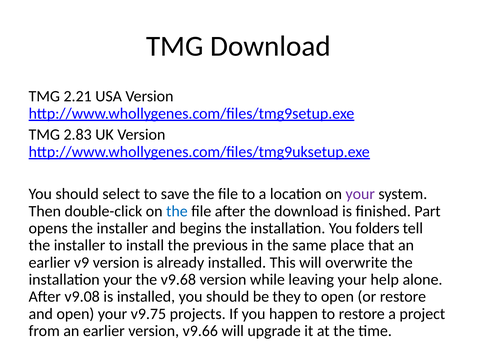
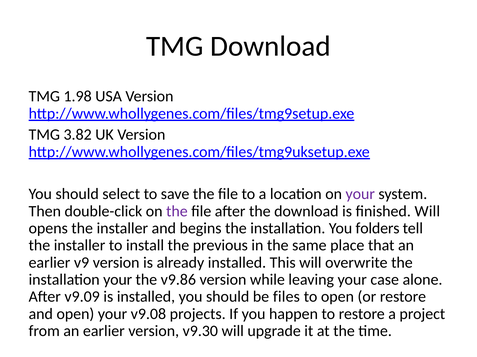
2.21: 2.21 -> 1.98
2.83: 2.83 -> 3.82
the at (177, 212) colour: blue -> purple
finished Part: Part -> Will
v9.68: v9.68 -> v9.86
help: help -> case
v9.08: v9.08 -> v9.09
they: they -> files
v9.75: v9.75 -> v9.08
v9.66: v9.66 -> v9.30
